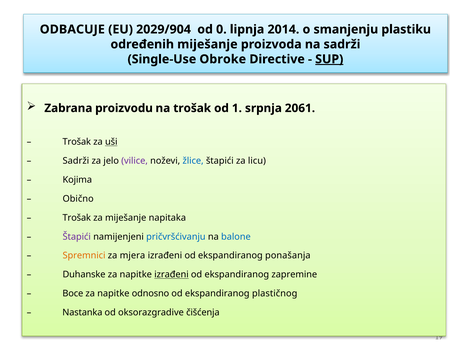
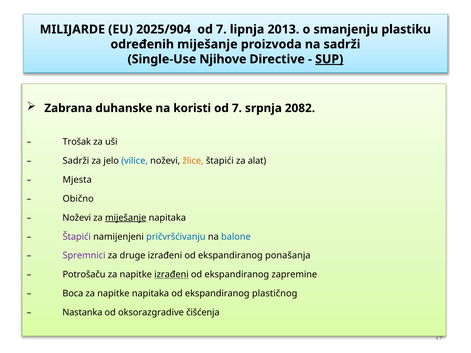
ODBACUJE: ODBACUJE -> MILIJARDE
2029/904: 2029/904 -> 2025/904
0 at (221, 29): 0 -> 7
2014: 2014 -> 2013
Obroke: Obroke -> Njihove
proizvodu: proizvodu -> duhanske
na trošak: trošak -> koristi
1 at (237, 108): 1 -> 7
2061: 2061 -> 2082
uši underline: present -> none
vilice colour: purple -> blue
žlice colour: blue -> orange
licu: licu -> alat
Kojima: Kojima -> Mjesta
Trošak at (77, 218): Trošak -> Noževi
miješanje at (126, 218) underline: none -> present
Spremnici colour: orange -> purple
mjera: mjera -> druge
Duhanske: Duhanske -> Potrošaču
Boce: Boce -> Boca
napitke odnosno: odnosno -> napitaka
